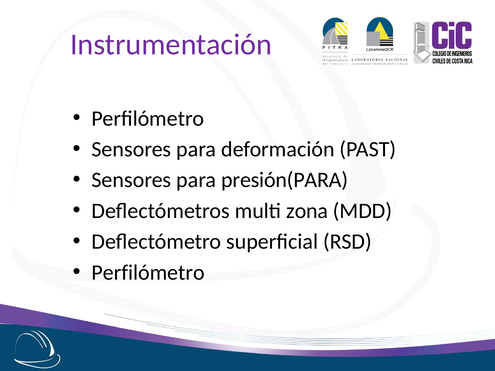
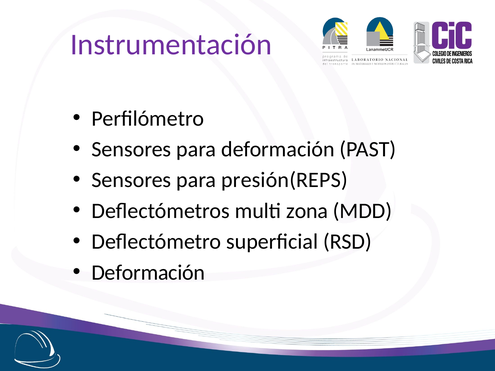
presión(PARA: presión(PARA -> presión(REPS
Perfilómetro at (148, 273): Perfilómetro -> Deformación
